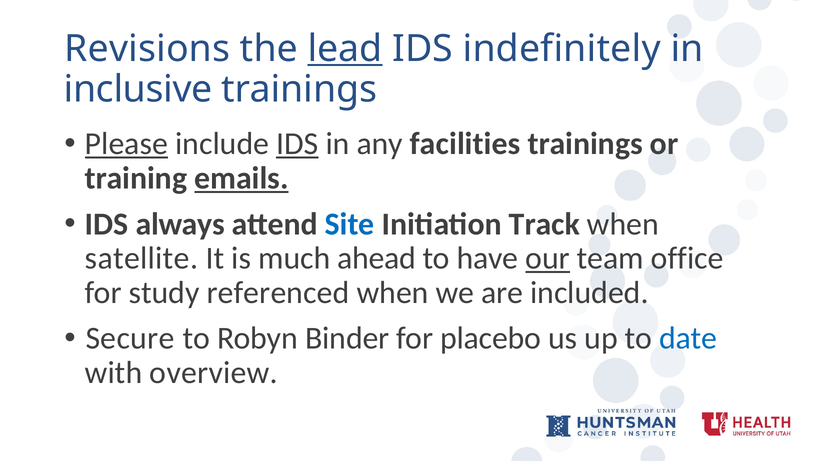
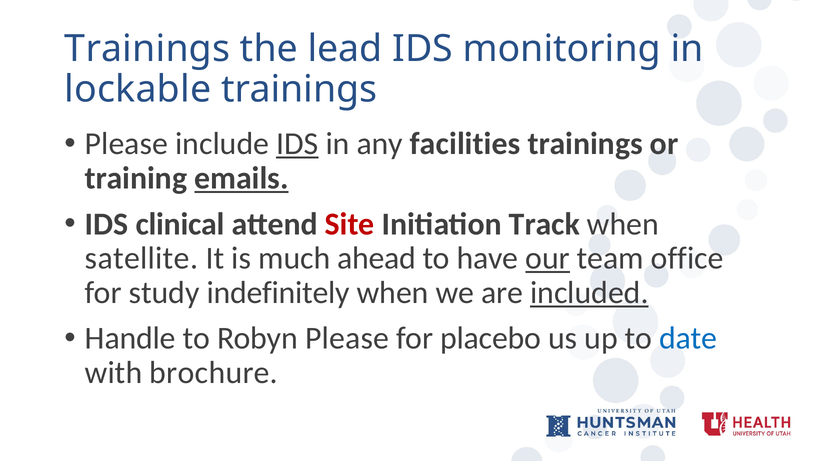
Revisions at (147, 49): Revisions -> Trainings
lead underline: present -> none
indefinitely: indefinitely -> monitoring
inclusive: inclusive -> lockable
Please at (126, 144) underline: present -> none
always: always -> clinical
Site colour: blue -> red
referenced: referenced -> indefinitely
included underline: none -> present
Secure: Secure -> Handle
Robyn Binder: Binder -> Please
overview: overview -> brochure
